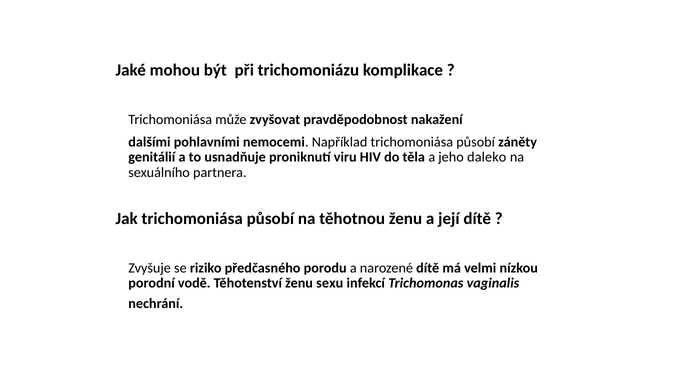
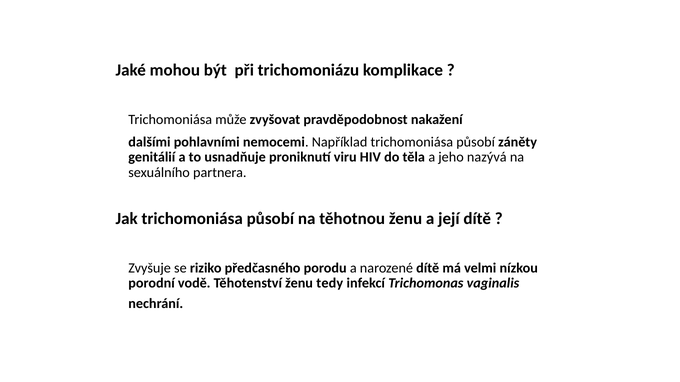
daleko: daleko -> nazývá
sexu: sexu -> tedy
